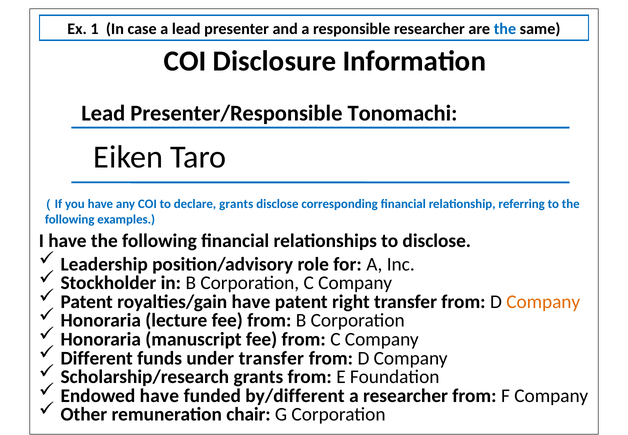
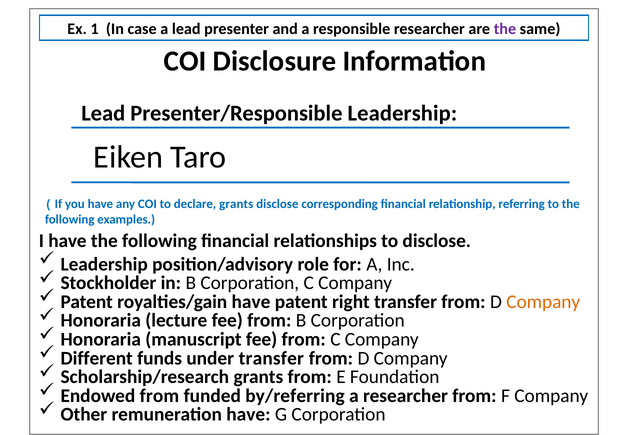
the at (505, 29) colour: blue -> purple
Presenter/Responsible Tonomachi: Tonomachi -> Leadership
Endowed have: have -> from
by/different: by/different -> by/referring
remuneration chair: chair -> have
